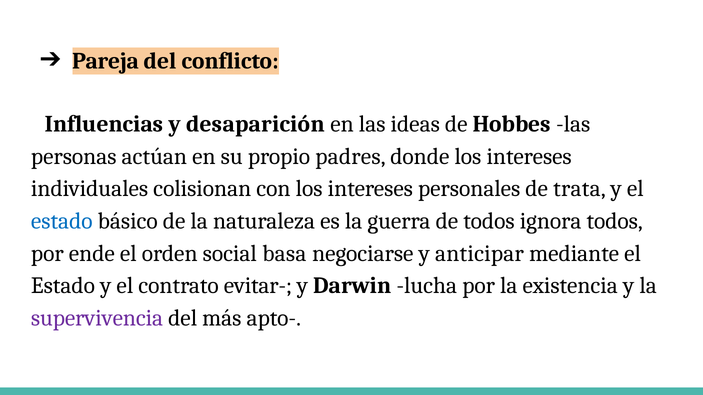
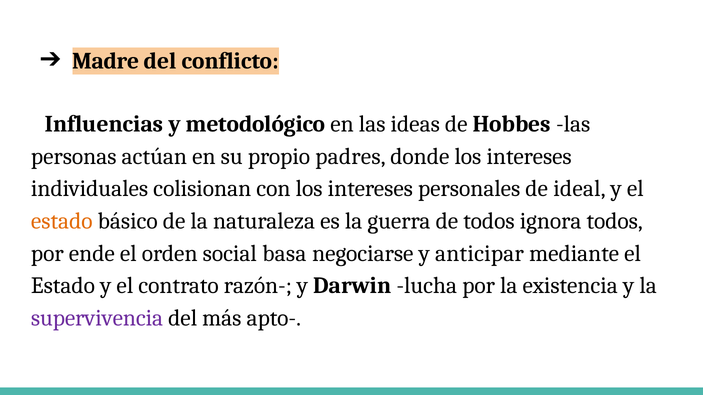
Pareja: Pareja -> Madre
desaparición: desaparición -> metodológico
trata: trata -> ideal
estado at (62, 221) colour: blue -> orange
evitar-: evitar- -> razón-
